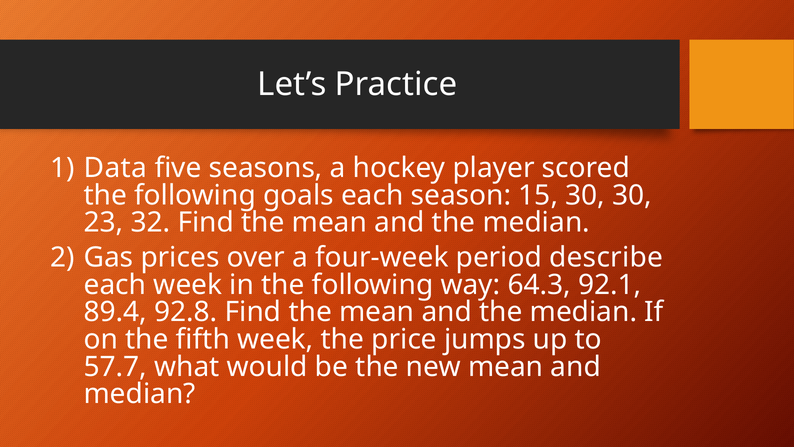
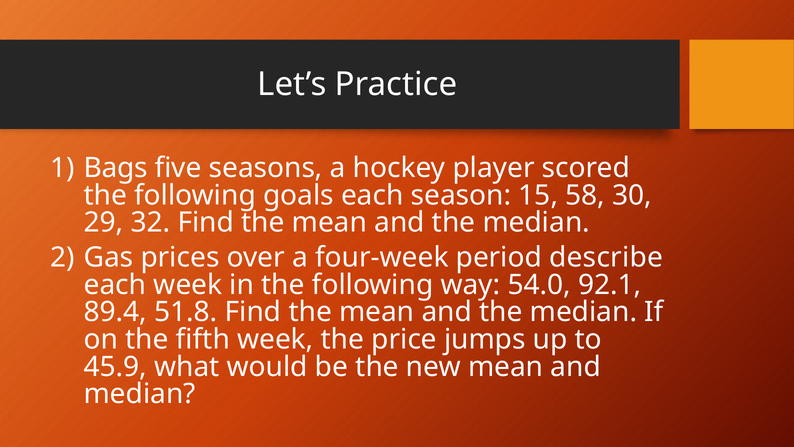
Data: Data -> Bags
15 30: 30 -> 58
23: 23 -> 29
64.3: 64.3 -> 54.0
92.8: 92.8 -> 51.8
57.7: 57.7 -> 45.9
